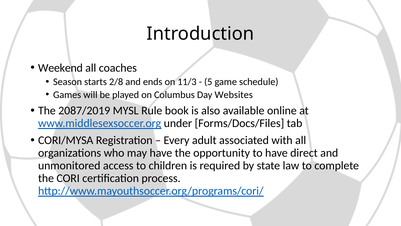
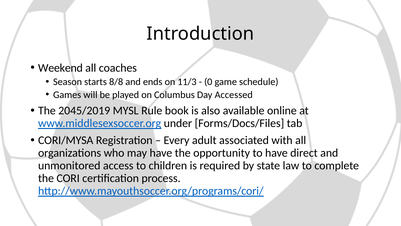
2/8: 2/8 -> 8/8
5: 5 -> 0
Websites: Websites -> Accessed
2087/2019: 2087/2019 -> 2045/2019
